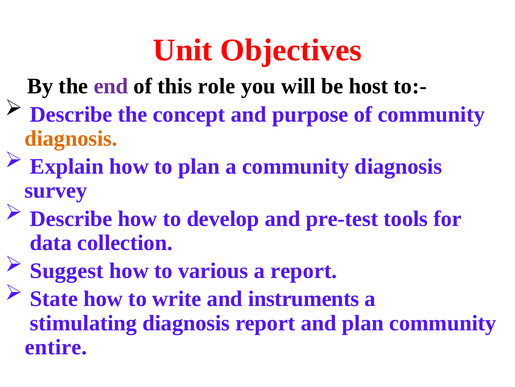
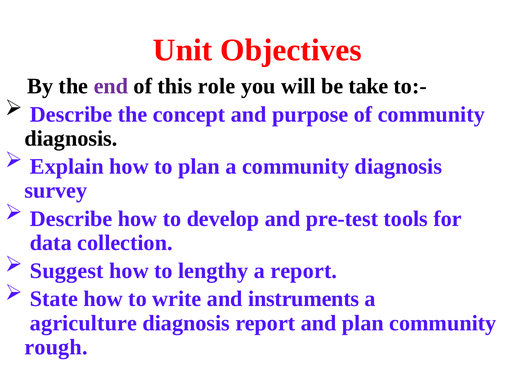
host: host -> take
diagnosis at (71, 138) colour: orange -> black
various: various -> lengthy
stimulating: stimulating -> agriculture
entire: entire -> rough
